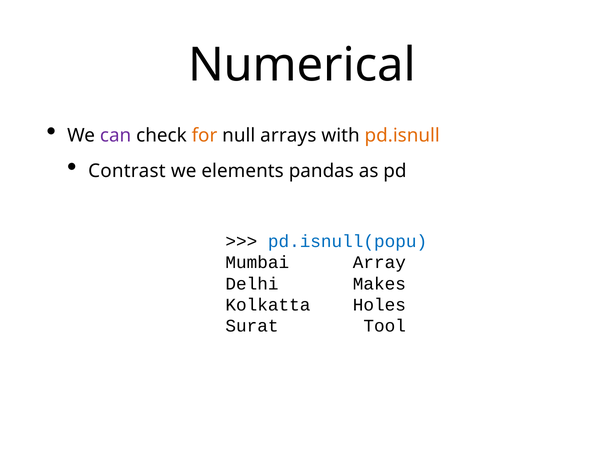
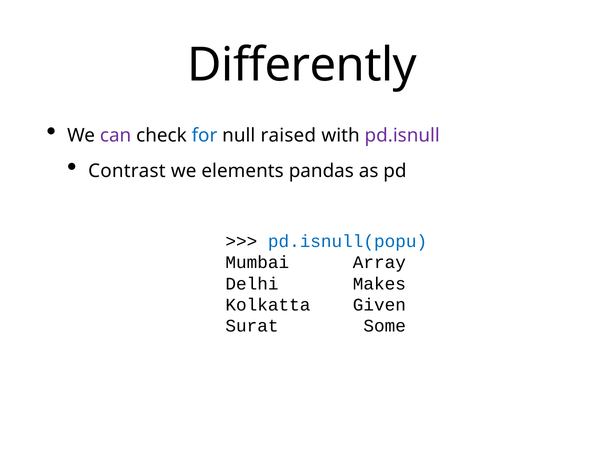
Numerical: Numerical -> Differently
for colour: orange -> blue
arrays: arrays -> raised
pd.isnull colour: orange -> purple
Holes: Holes -> Given
Tool: Tool -> Some
